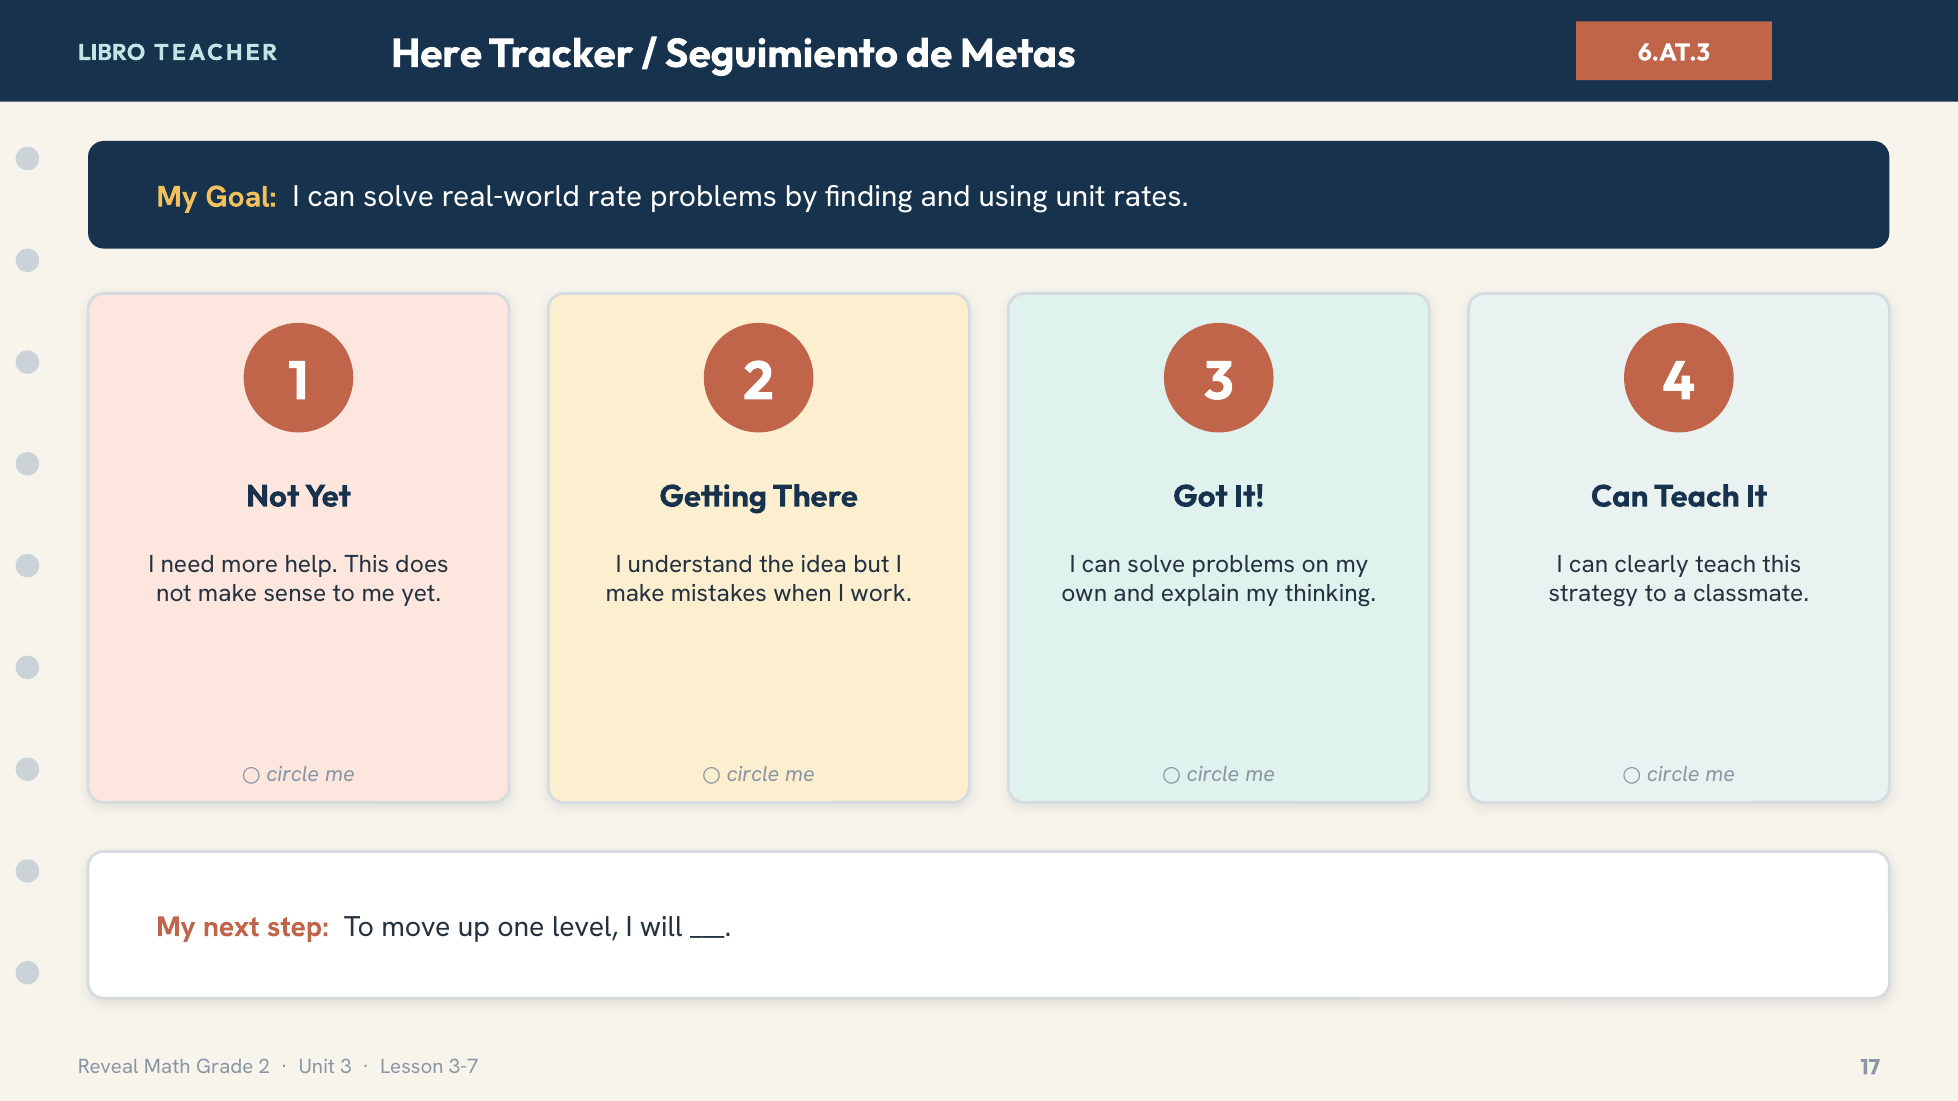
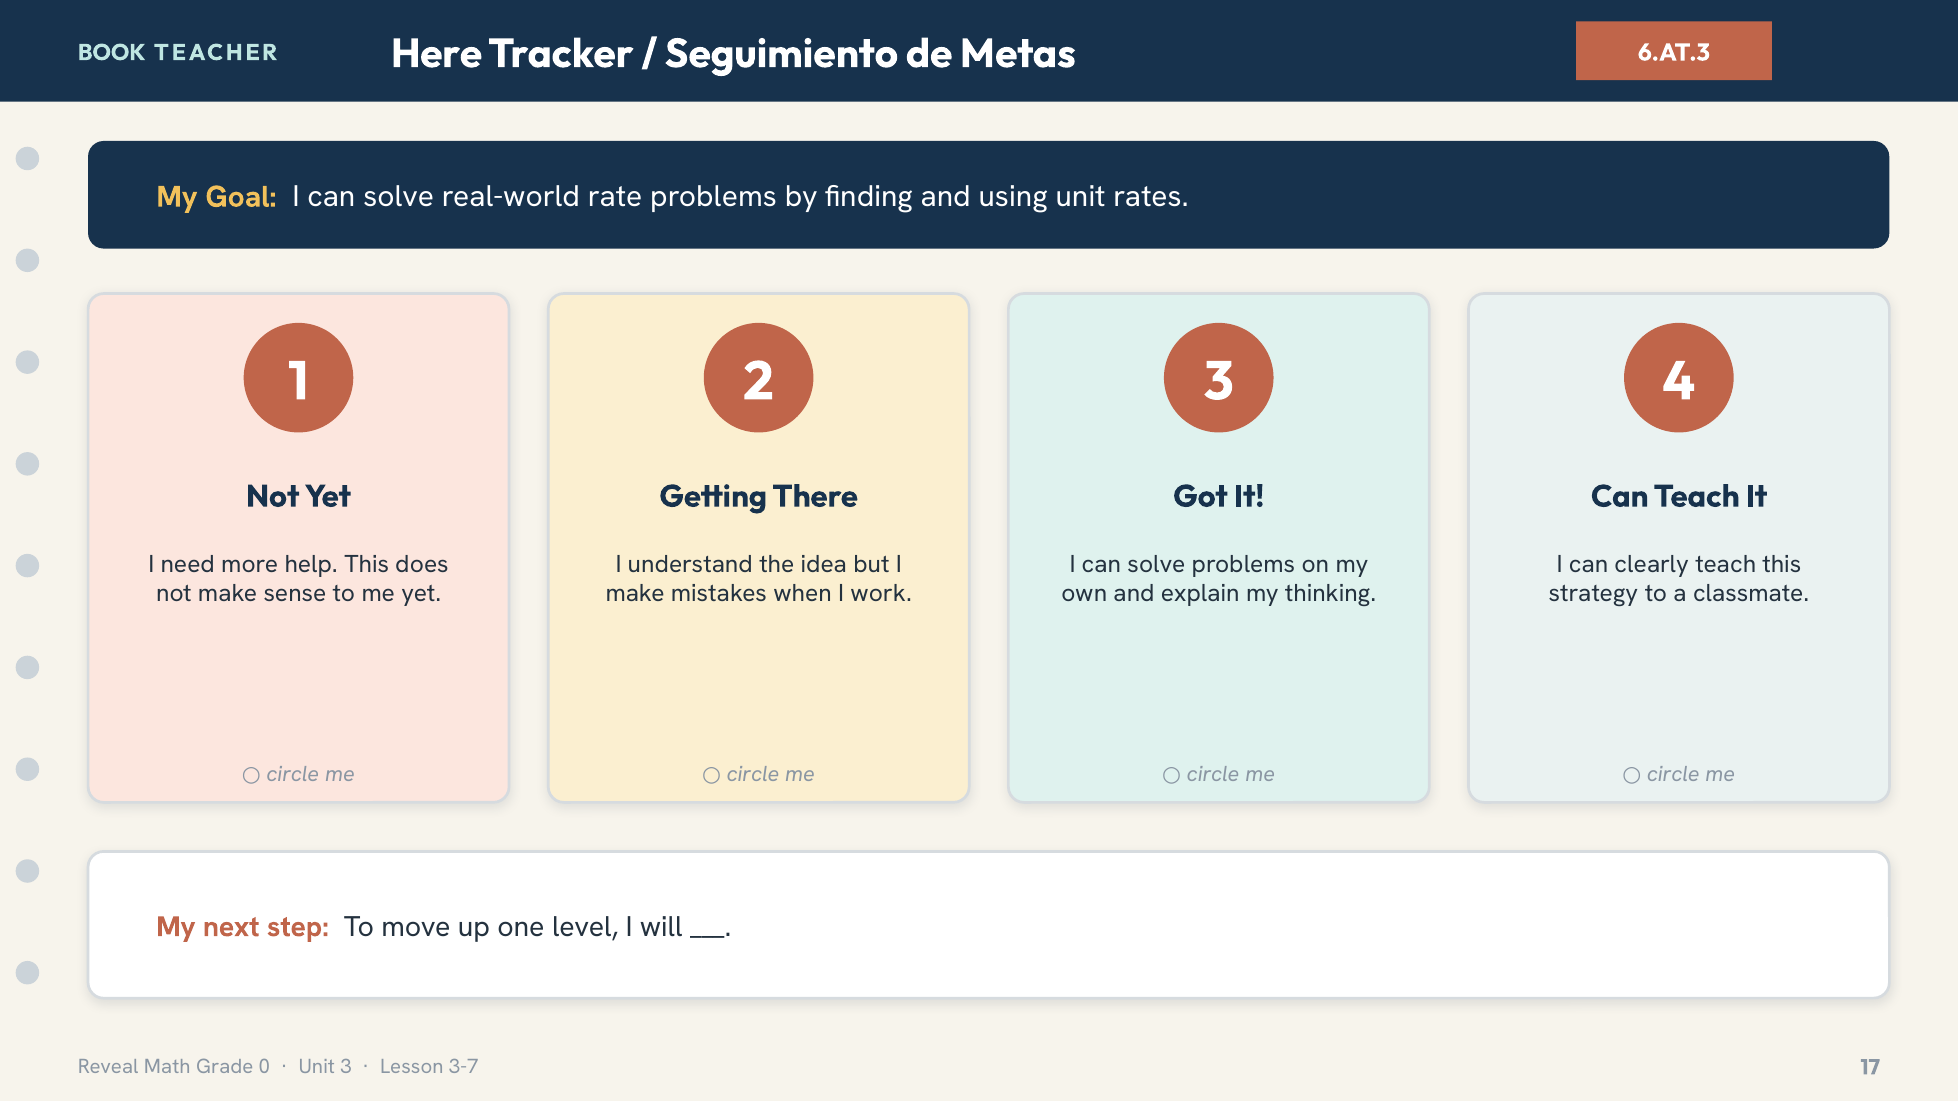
LIBRO: LIBRO -> BOOK
Grade 2: 2 -> 0
